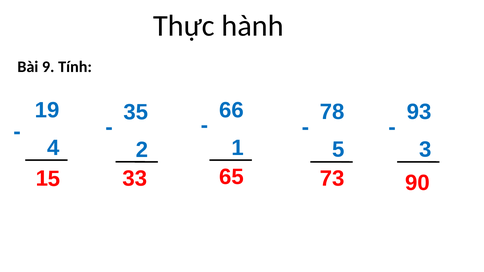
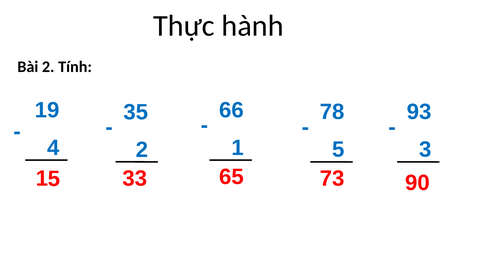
Bài 9: 9 -> 2
